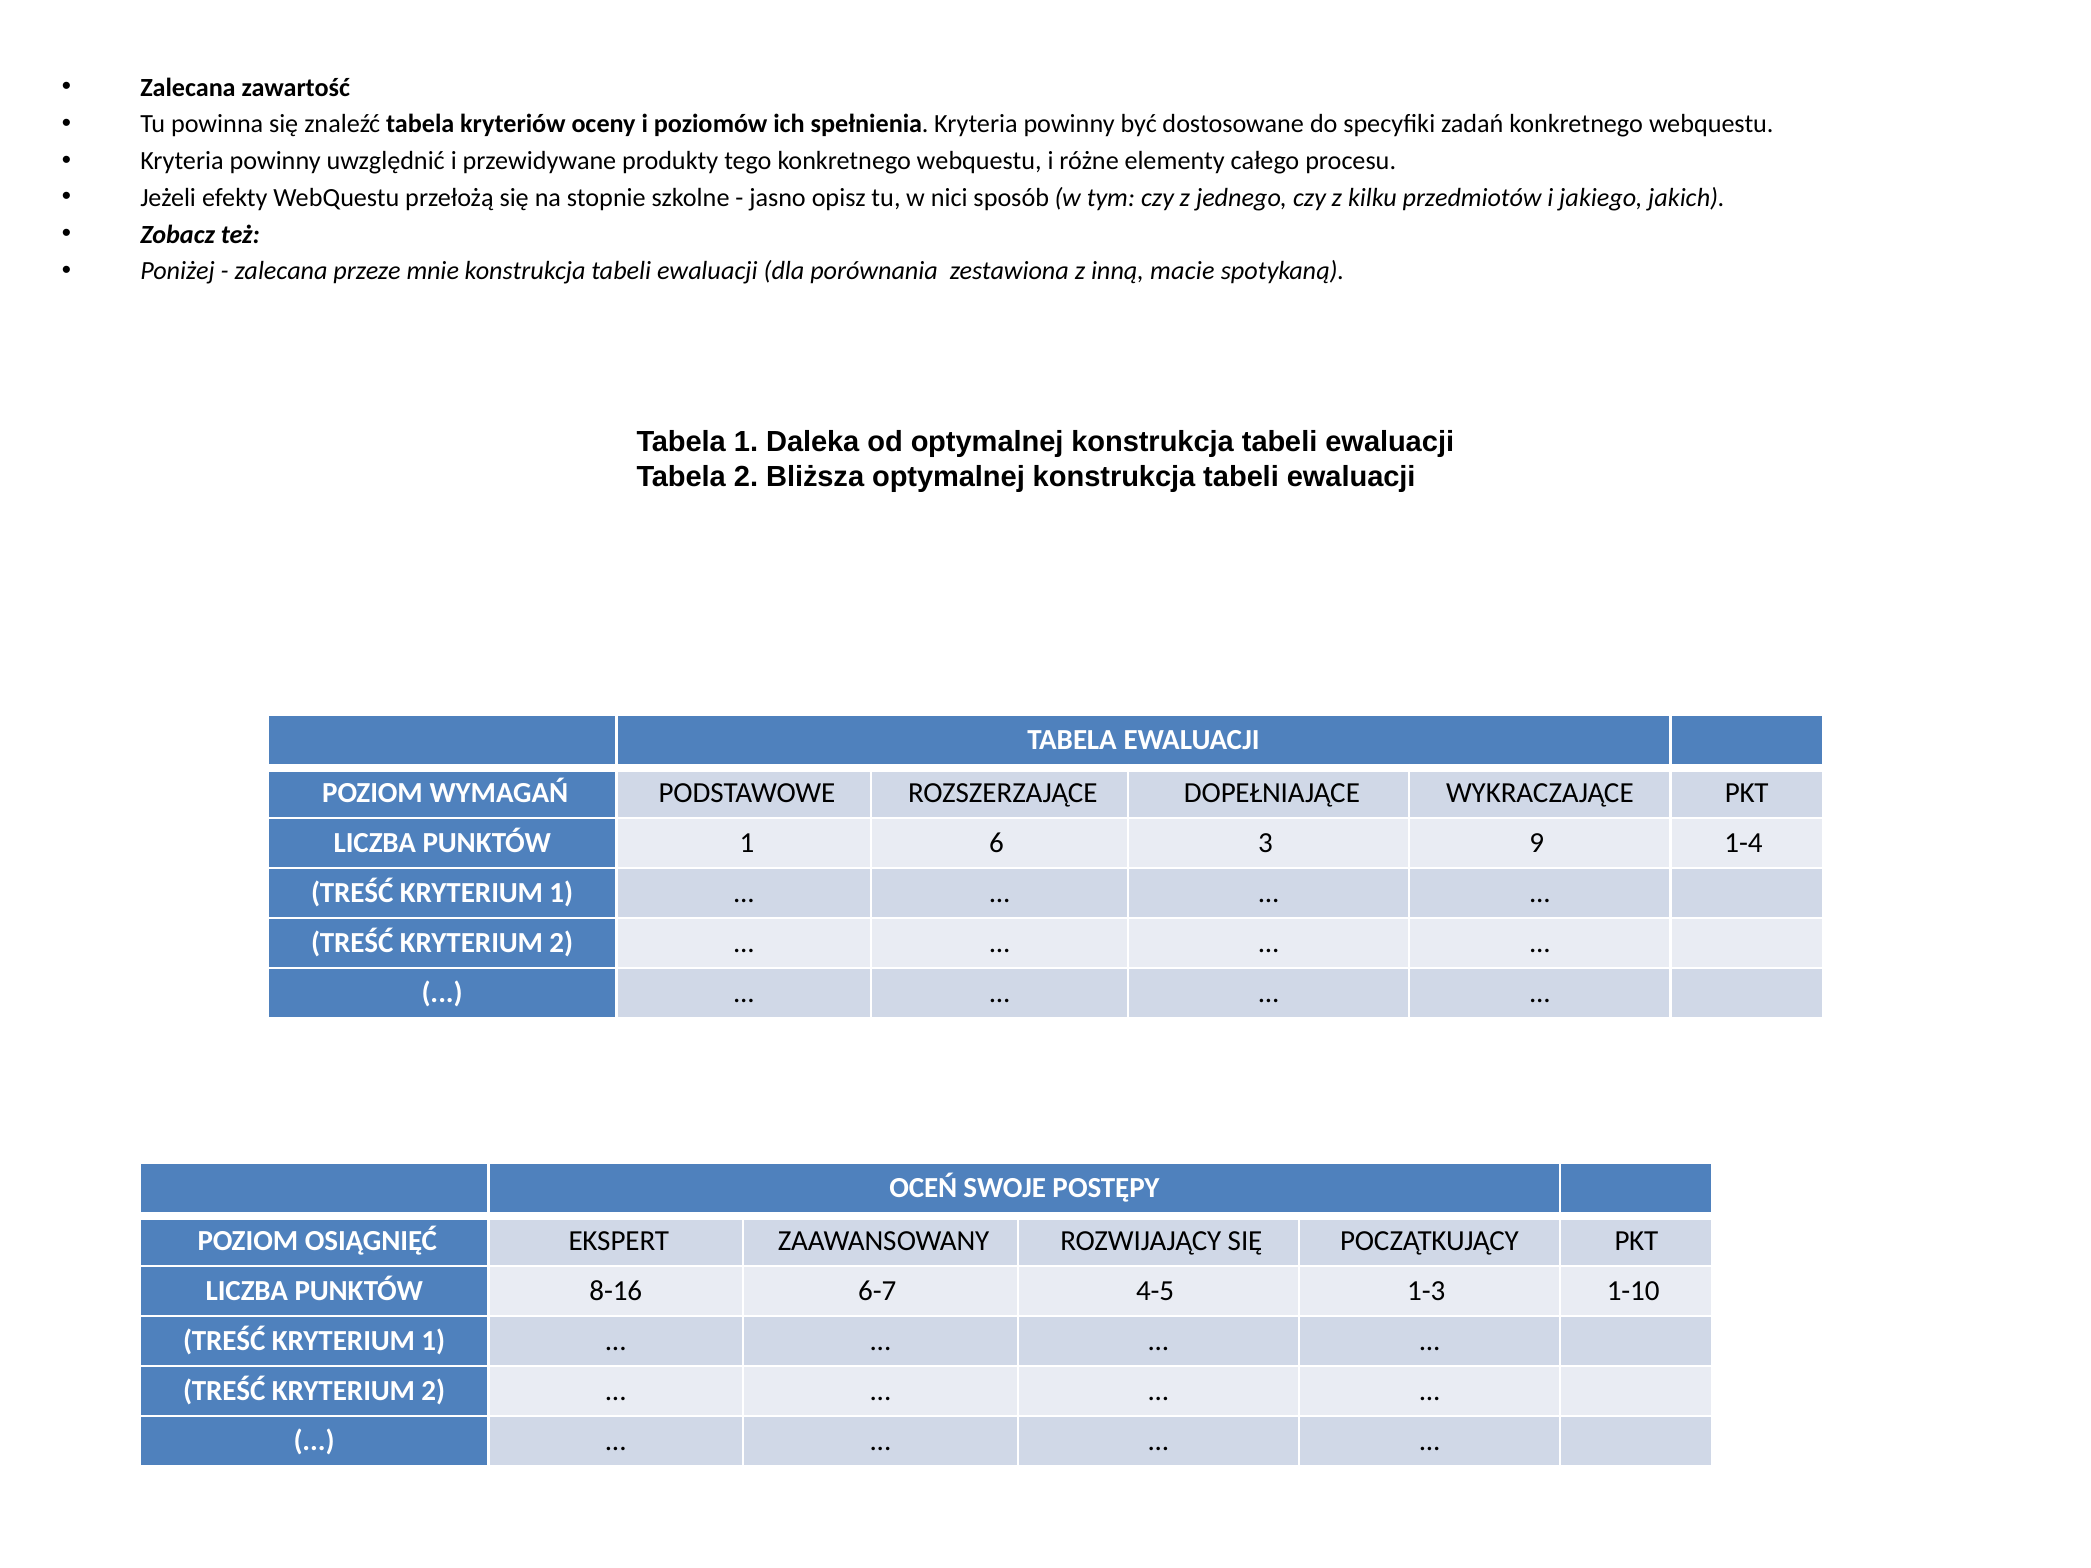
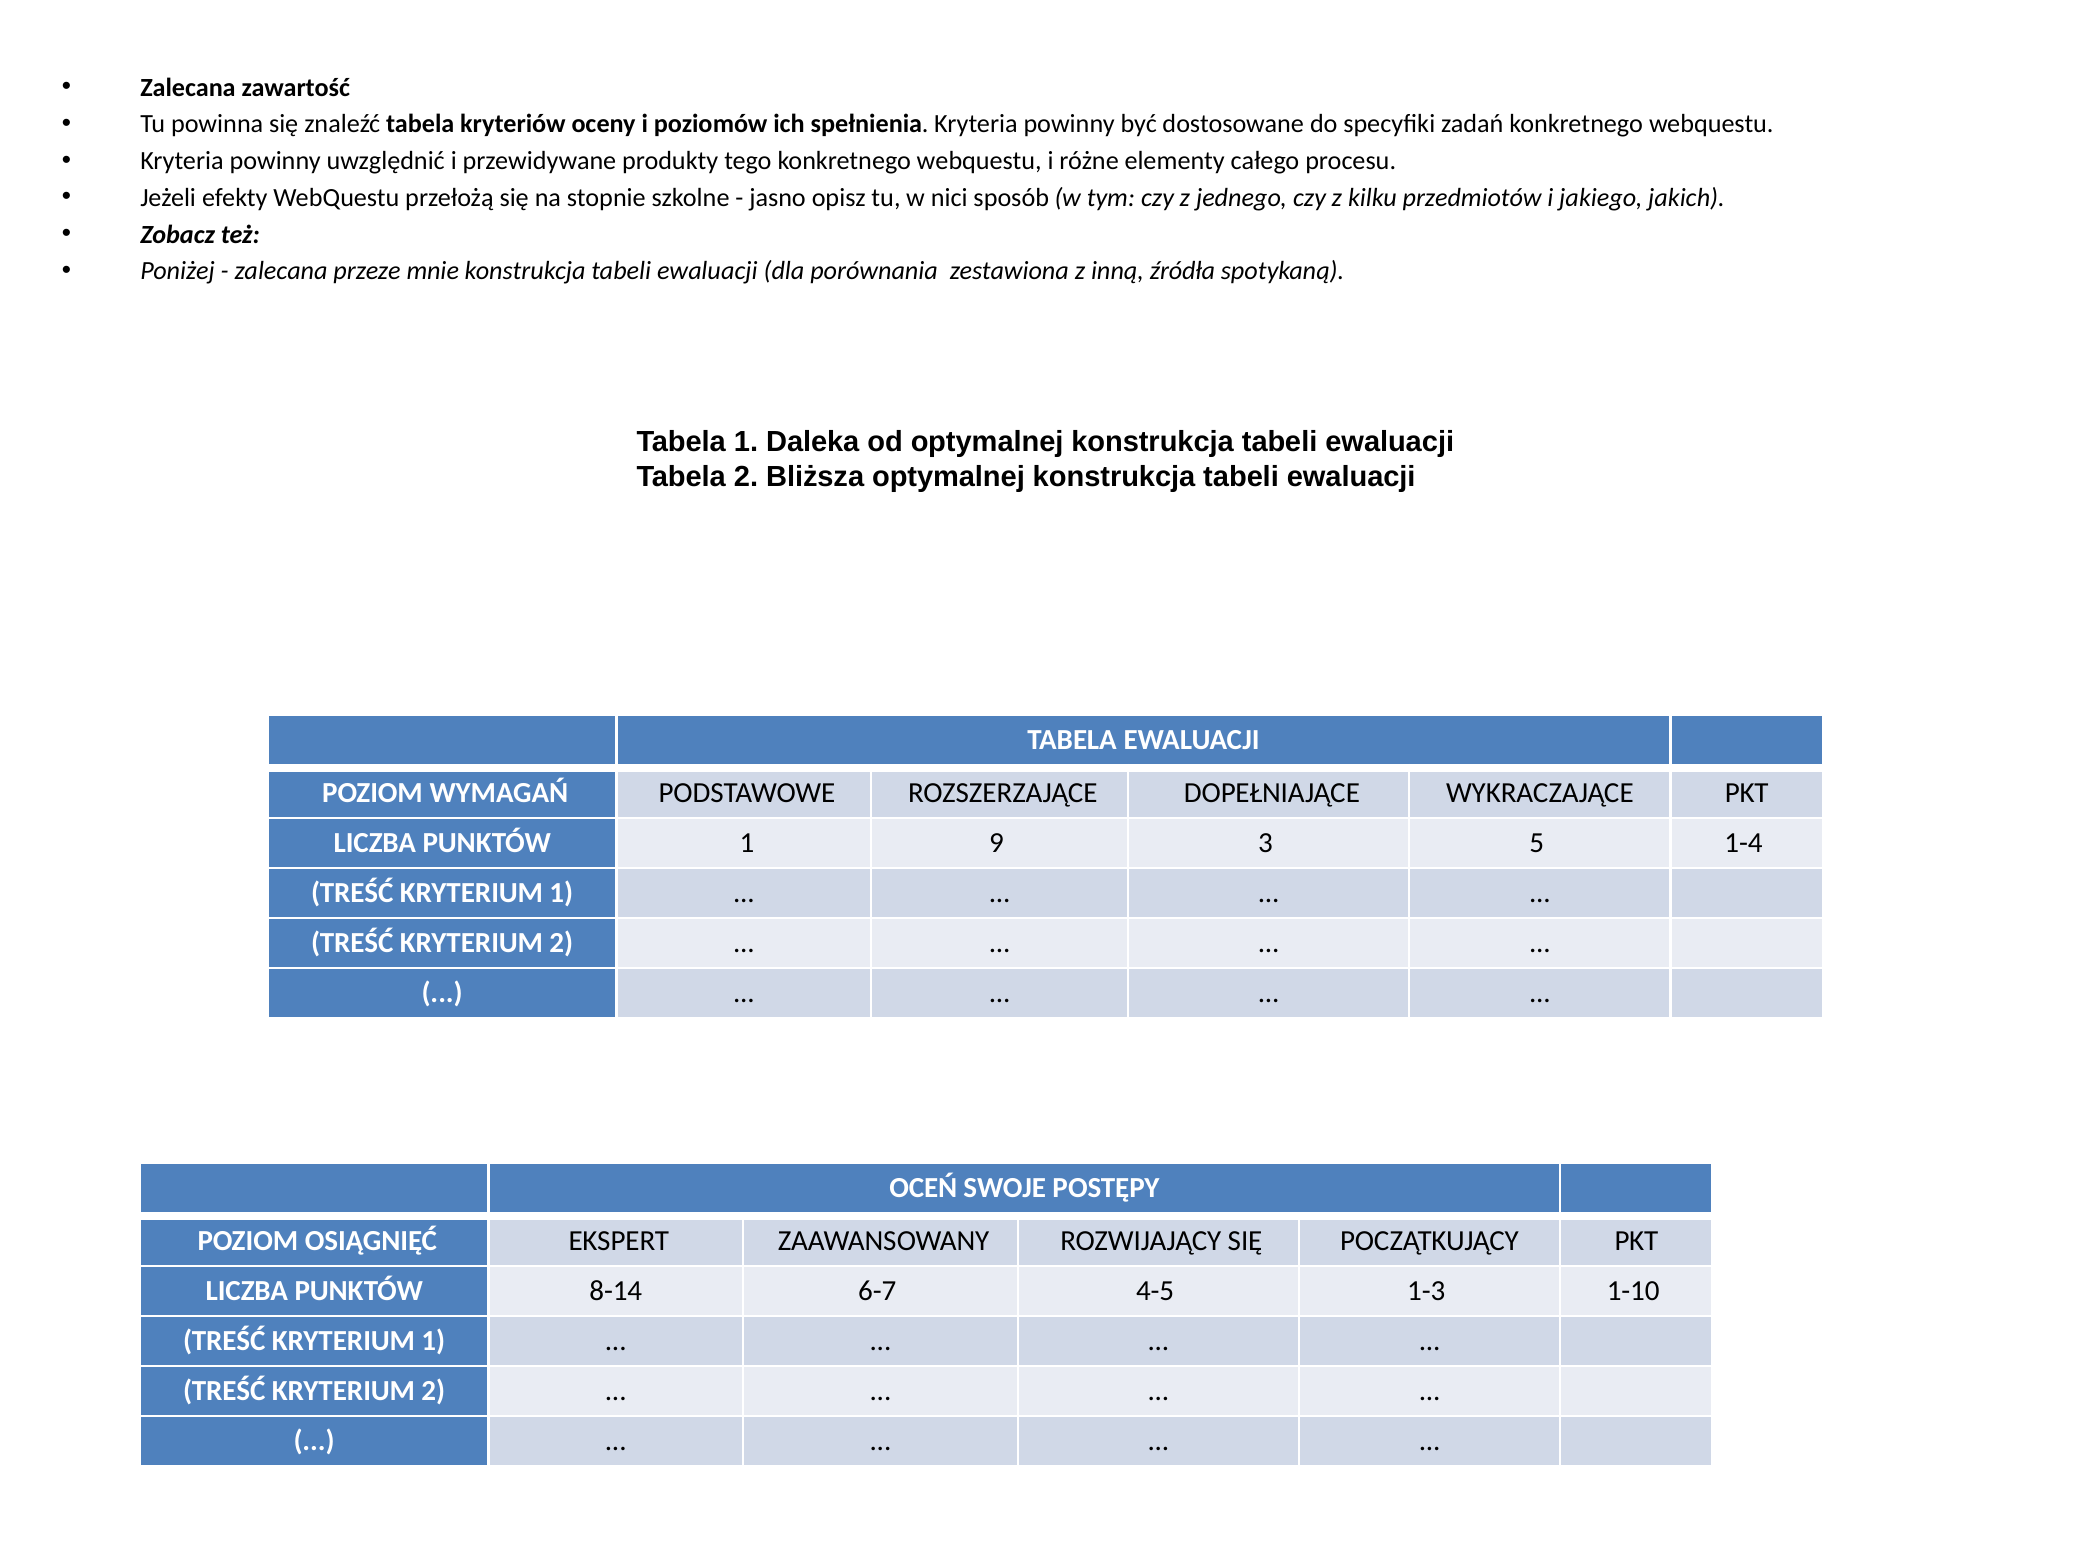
macie: macie -> źródła
6: 6 -> 9
9: 9 -> 5
8-16: 8-16 -> 8-14
